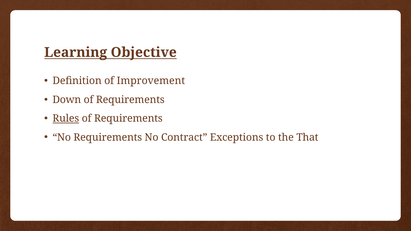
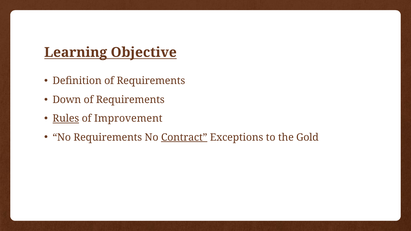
Definition of Improvement: Improvement -> Requirements
Requirements at (128, 119): Requirements -> Improvement
Contract underline: none -> present
That: That -> Gold
